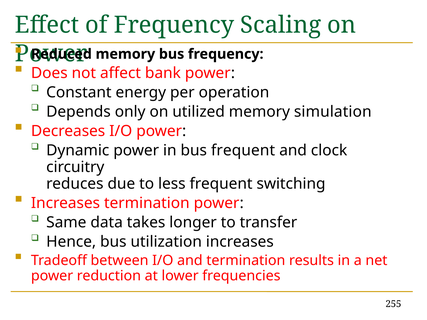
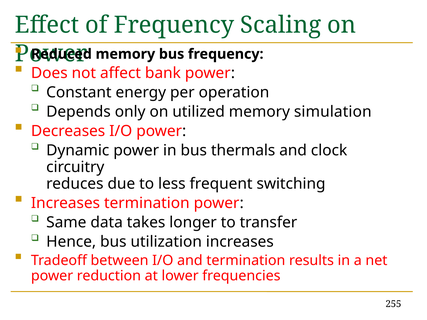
bus frequent: frequent -> thermals
